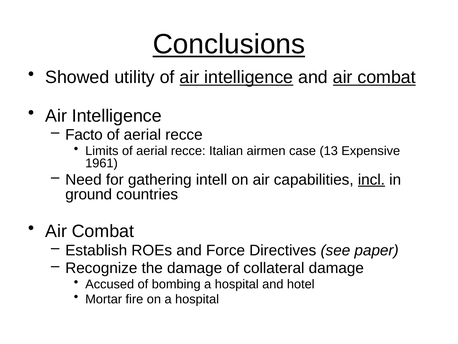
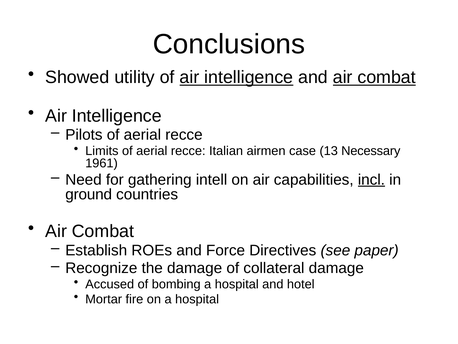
Conclusions underline: present -> none
Facto: Facto -> Pilots
Expensive: Expensive -> Necessary
